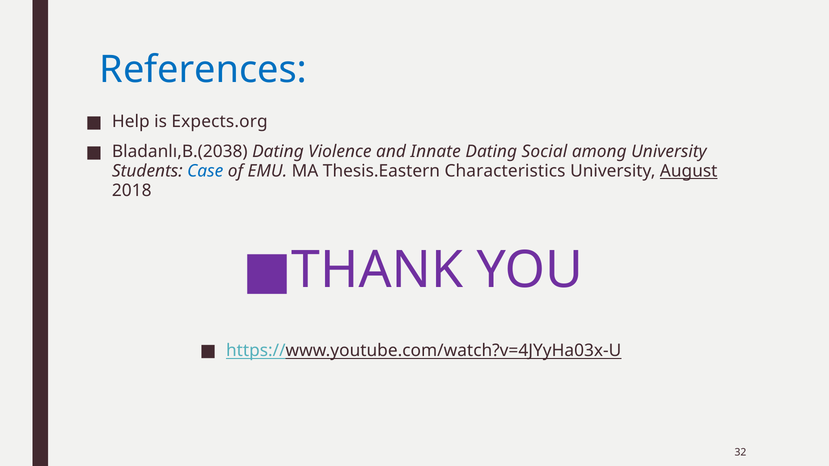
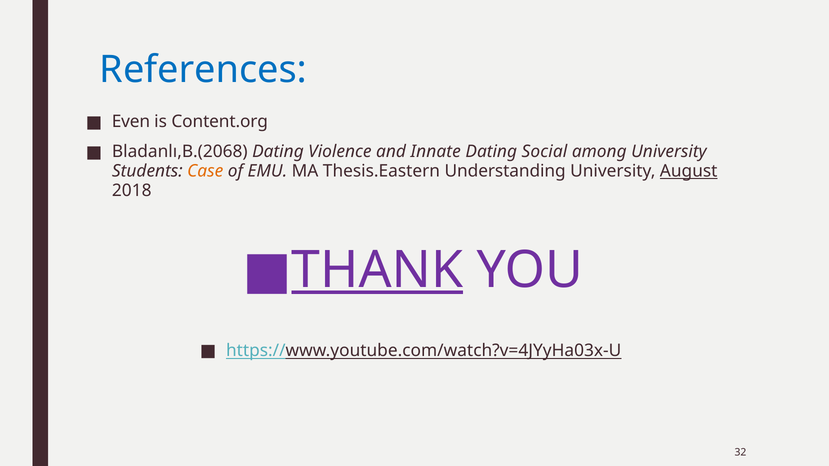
Help: Help -> Even
Expects.org: Expects.org -> Content.org
Bladanlı,B.(2038: Bladanlı,B.(2038 -> Bladanlı,B.(2068
Case colour: blue -> orange
Characteristics: Characteristics -> Understanding
THANK underline: none -> present
